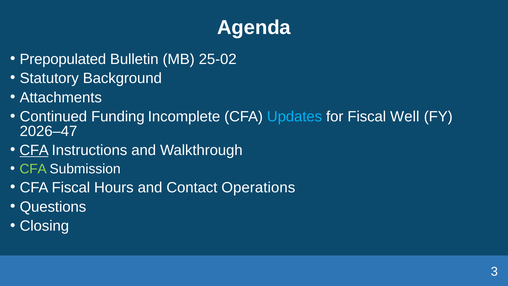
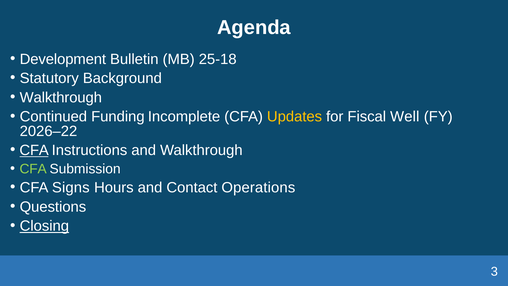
Prepopulated: Prepopulated -> Development
25-02: 25-02 -> 25-18
Attachments at (61, 97): Attachments -> Walkthrough
Updates colour: light blue -> yellow
2026–47: 2026–47 -> 2026–22
CFA Fiscal: Fiscal -> Signs
Closing underline: none -> present
